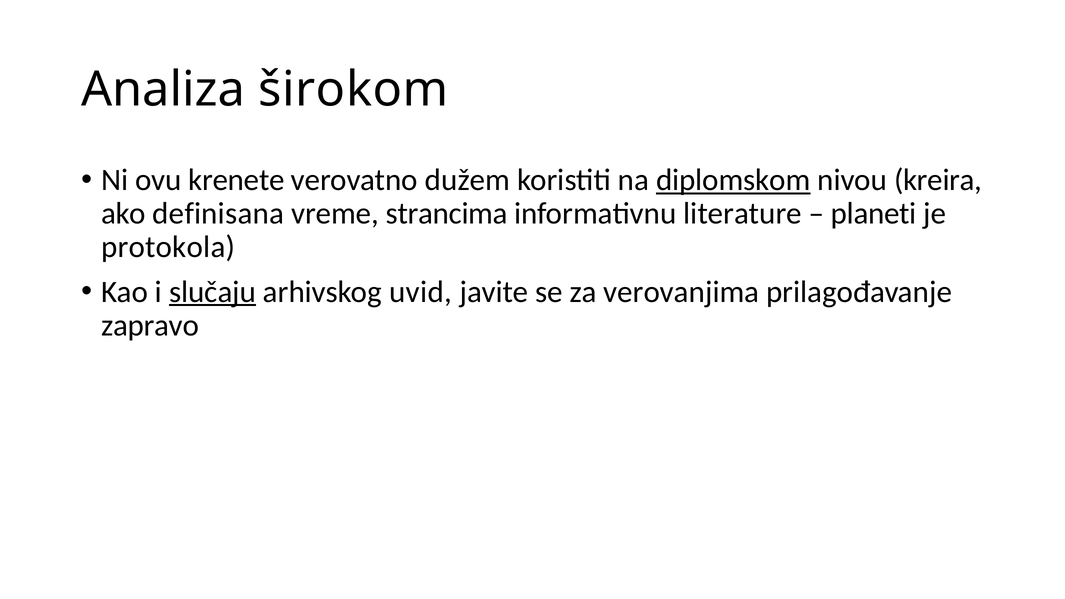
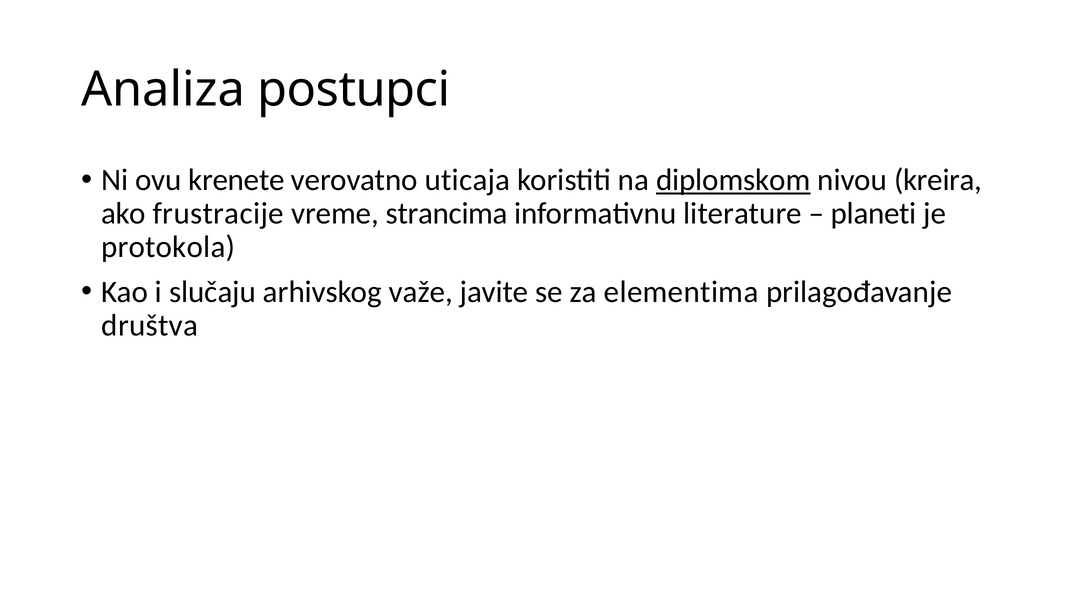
širokom: širokom -> postupci
dužem: dužem -> uticaja
definisana: definisana -> frustracije
slučaju underline: present -> none
uvid: uvid -> važe
verovanjima: verovanjima -> elementima
zapravo: zapravo -> društva
